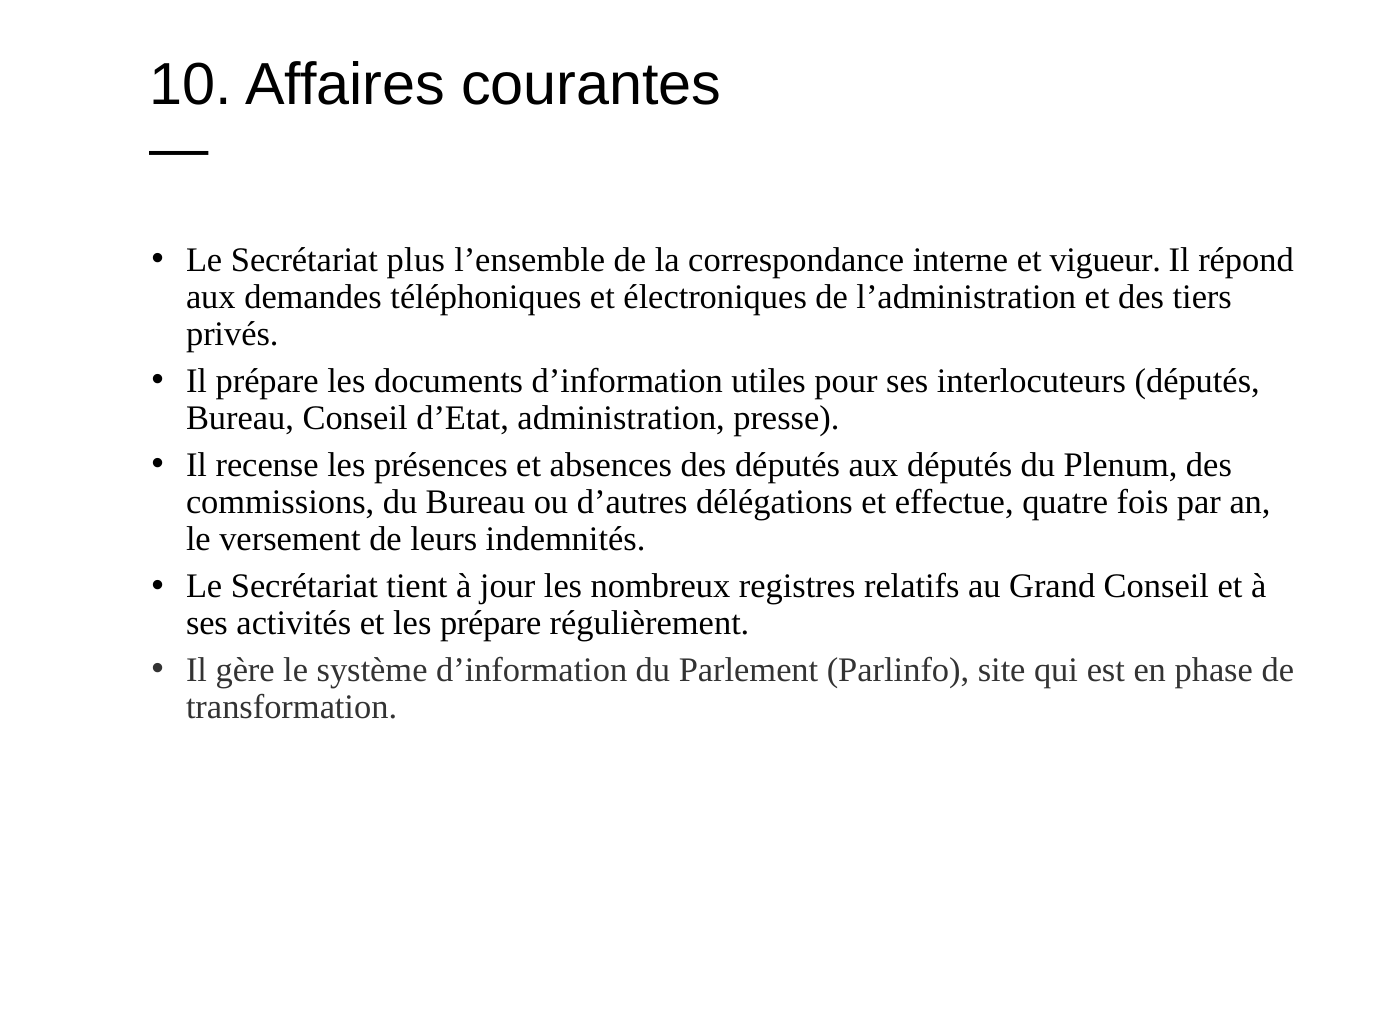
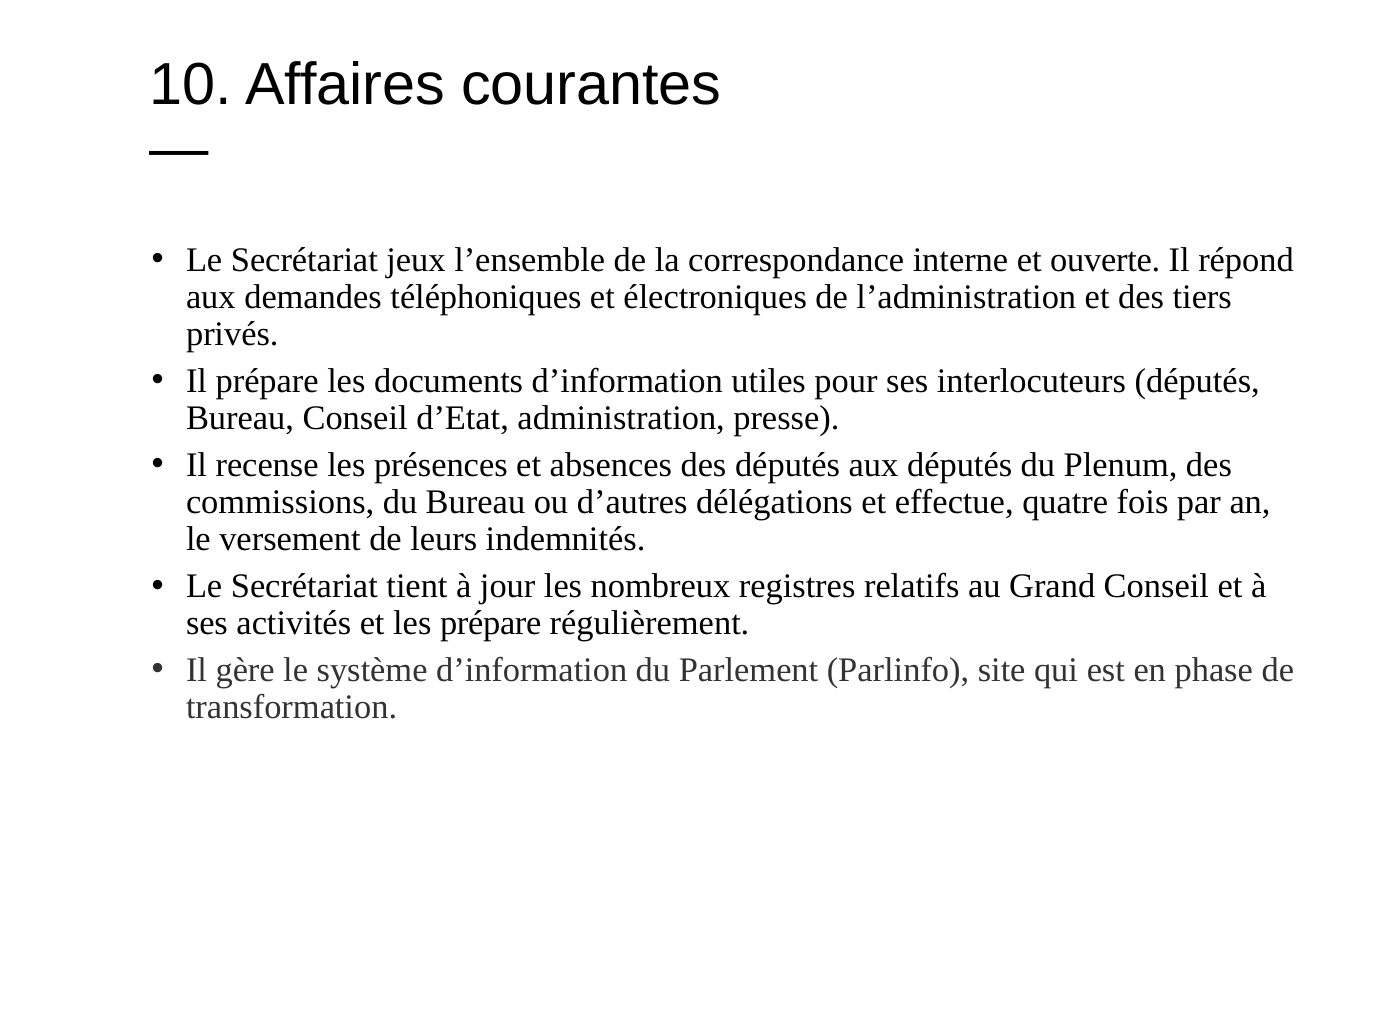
plus: plus -> jeux
vigueur: vigueur -> ouverte
